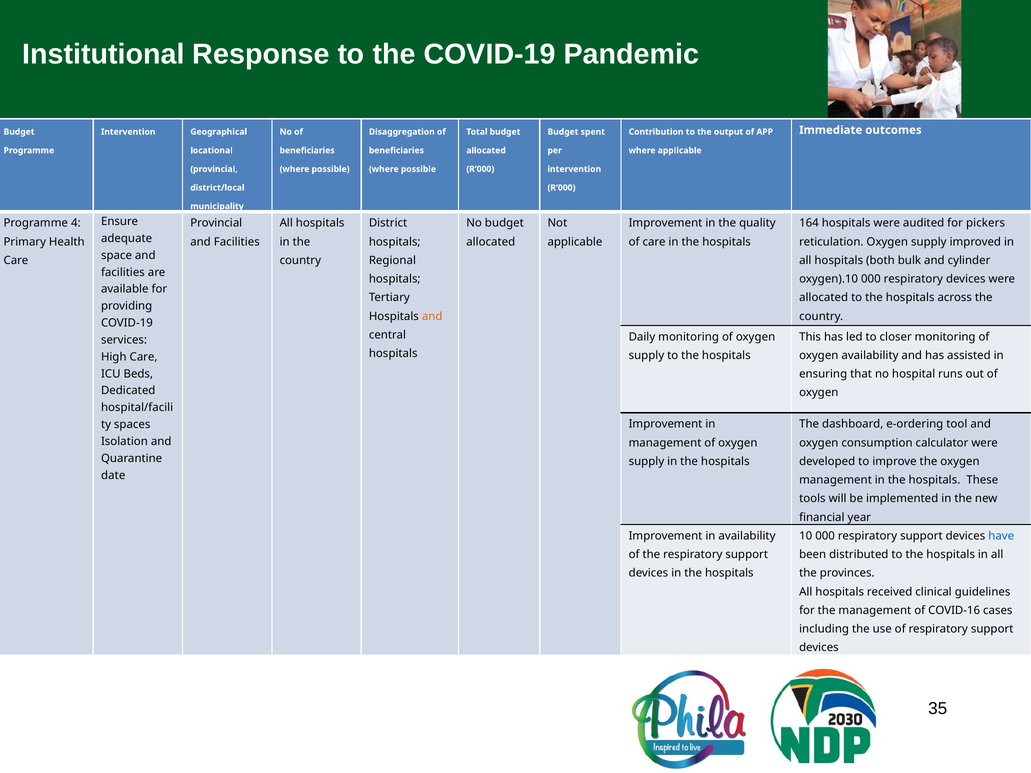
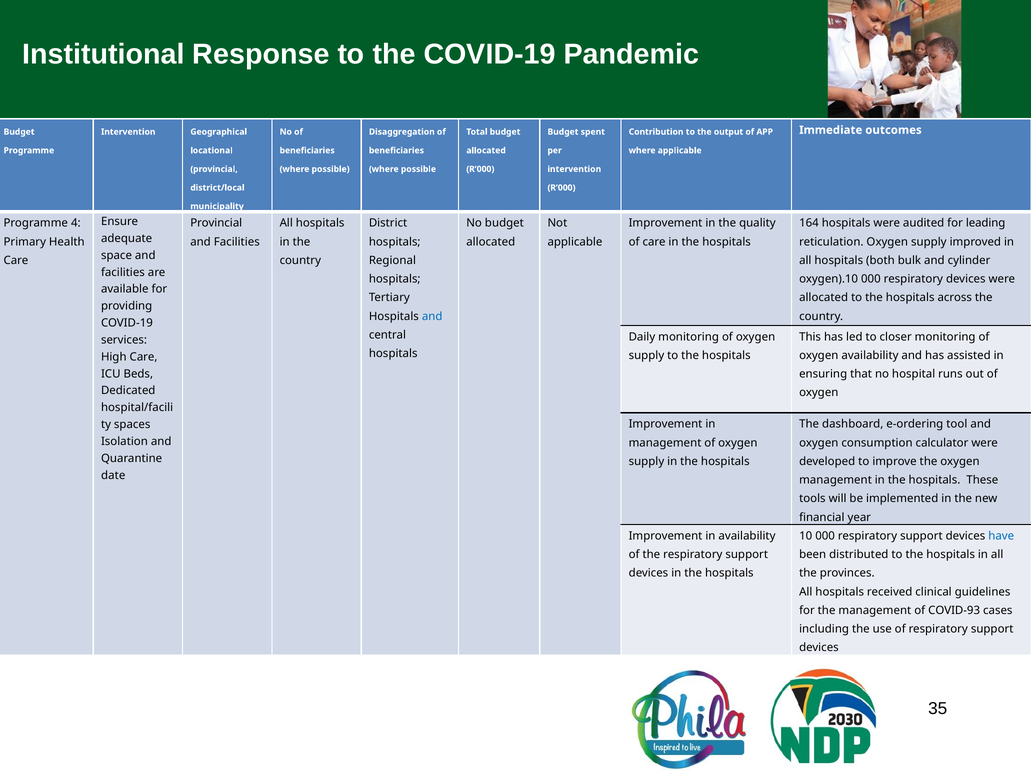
pickers: pickers -> leading
and at (432, 316) colour: orange -> blue
COVID-16: COVID-16 -> COVID-93
